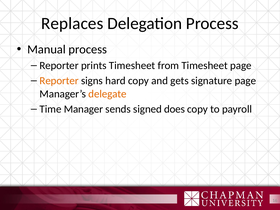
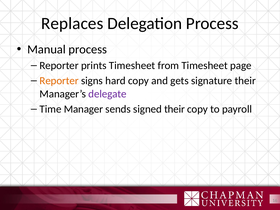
signature page: page -> their
delegate colour: orange -> purple
signed does: does -> their
